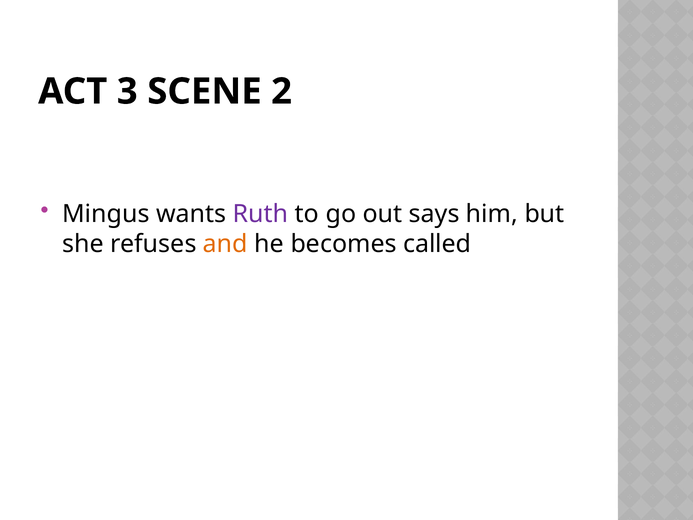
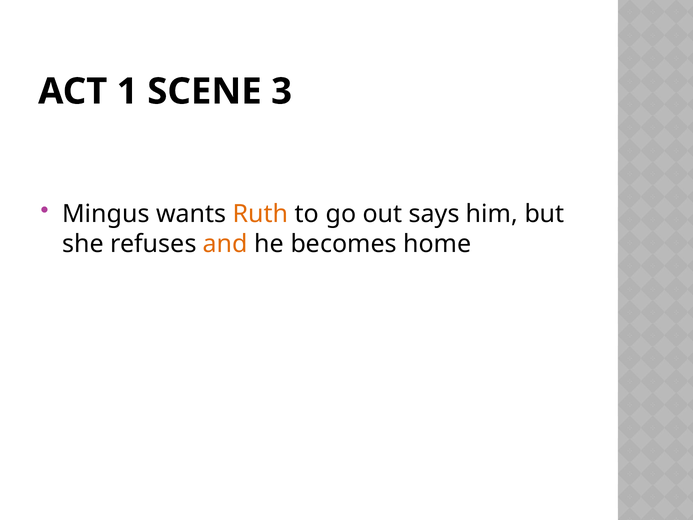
3: 3 -> 1
2: 2 -> 3
Ruth colour: purple -> orange
called: called -> home
